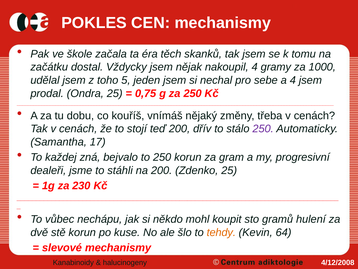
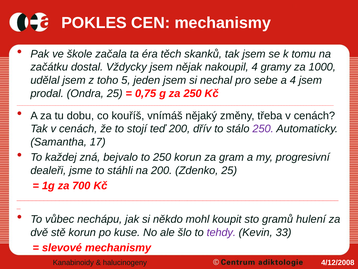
230: 230 -> 700
tehdy colour: orange -> purple
64: 64 -> 33
